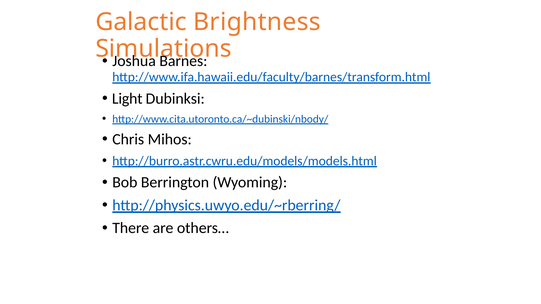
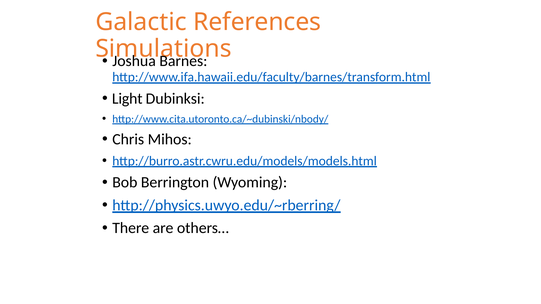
Brightness: Brightness -> References
